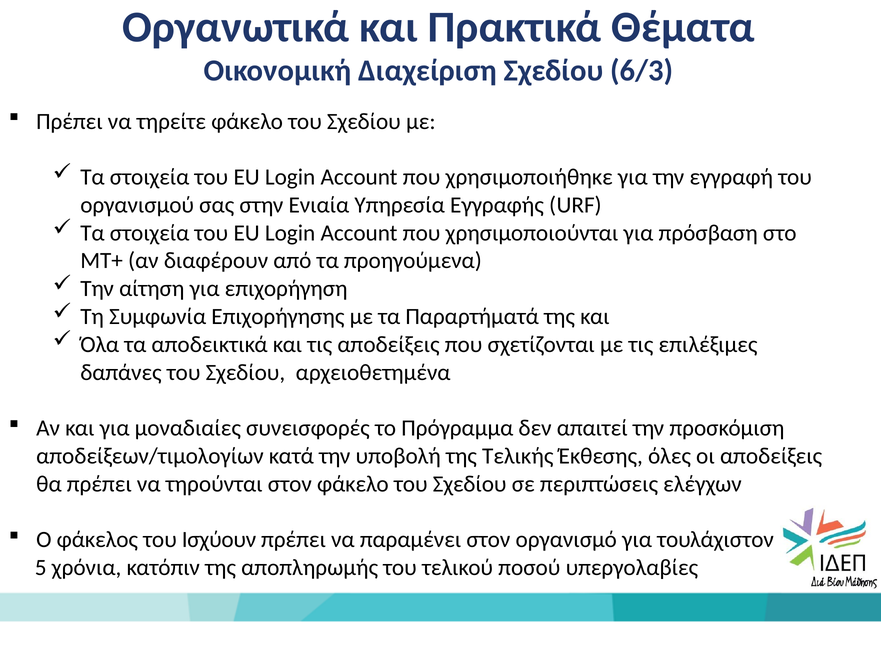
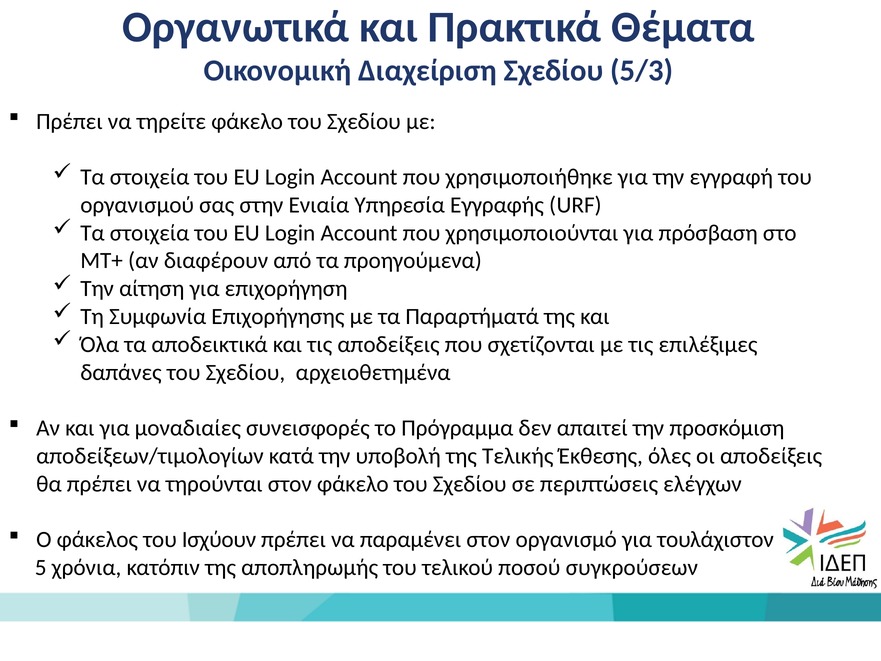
6/3: 6/3 -> 5/3
υπεργολαβίες: υπεργολαβίες -> συγκρούσεων
